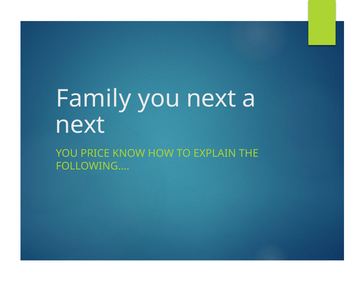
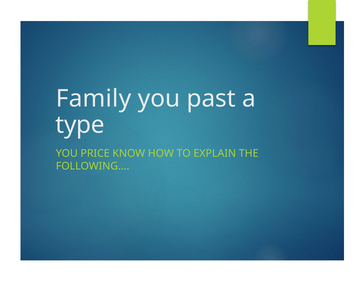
you next: next -> past
next at (80, 125): next -> type
